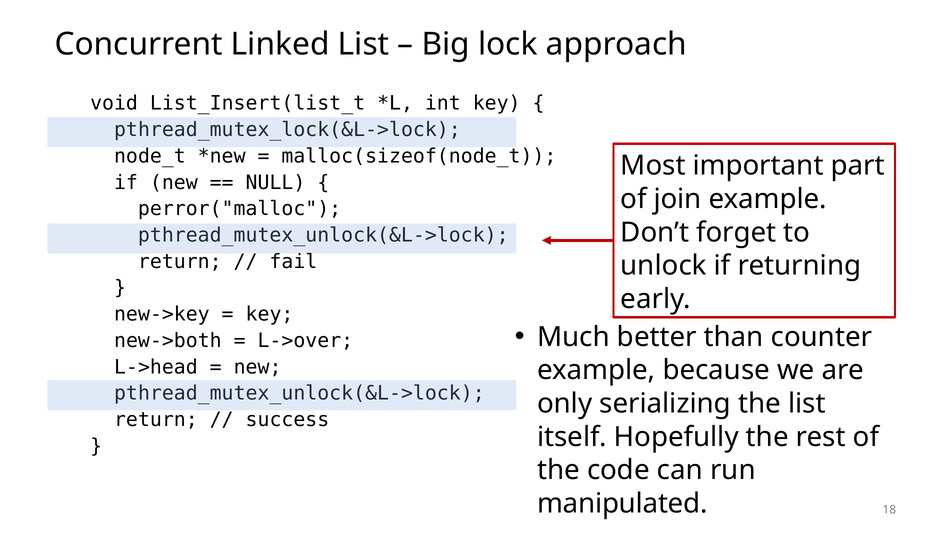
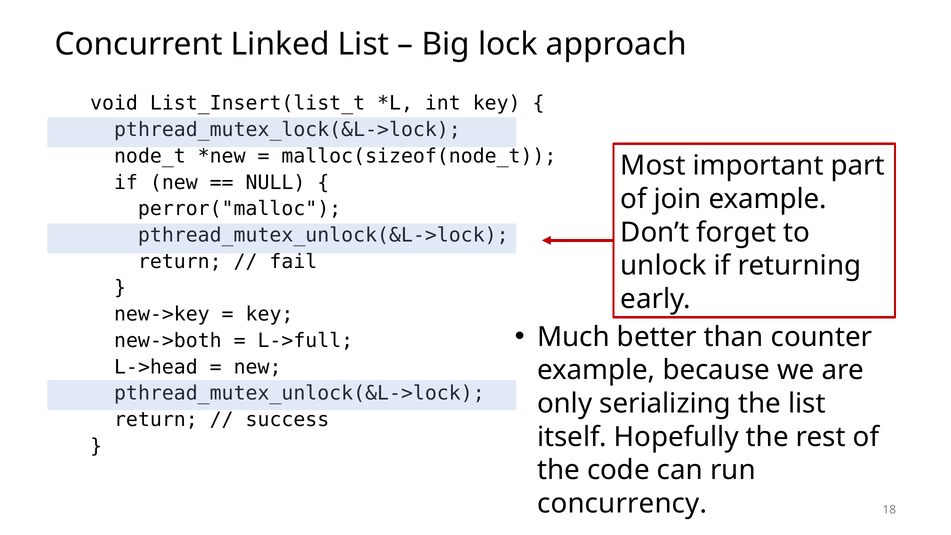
L->over: L->over -> L->full
manipulated: manipulated -> concurrency
